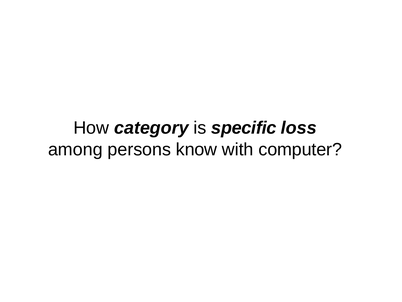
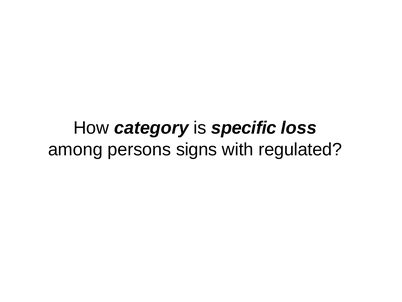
know: know -> signs
computer: computer -> regulated
